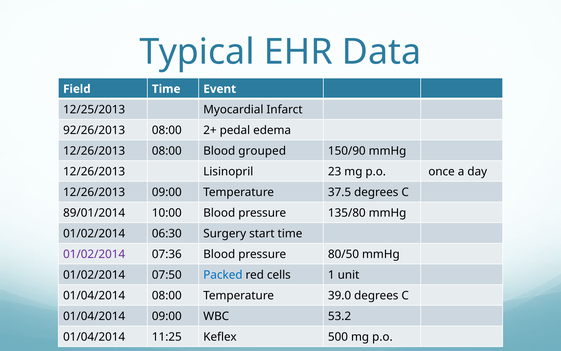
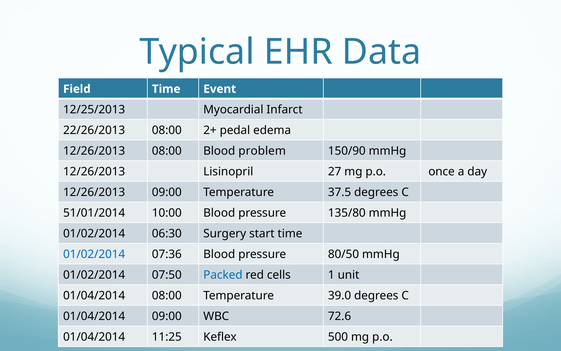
92/26/2013: 92/26/2013 -> 22/26/2013
grouped: grouped -> problem
23: 23 -> 27
89/01/2014: 89/01/2014 -> 51/01/2014
01/02/2014 at (94, 254) colour: purple -> blue
53.2: 53.2 -> 72.6
